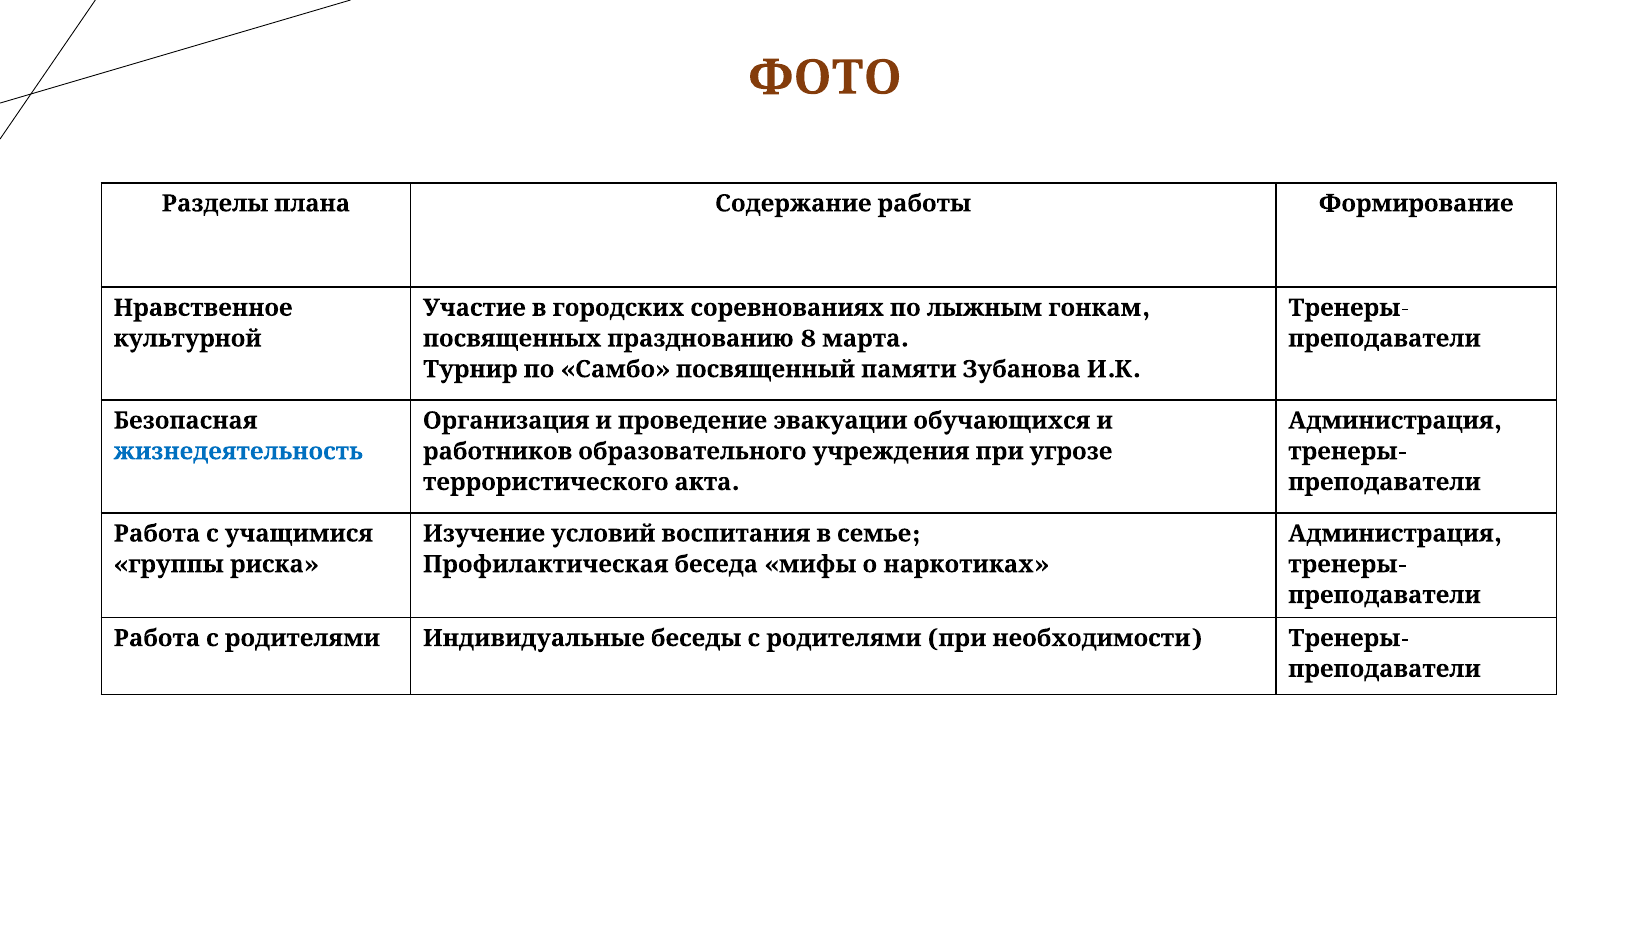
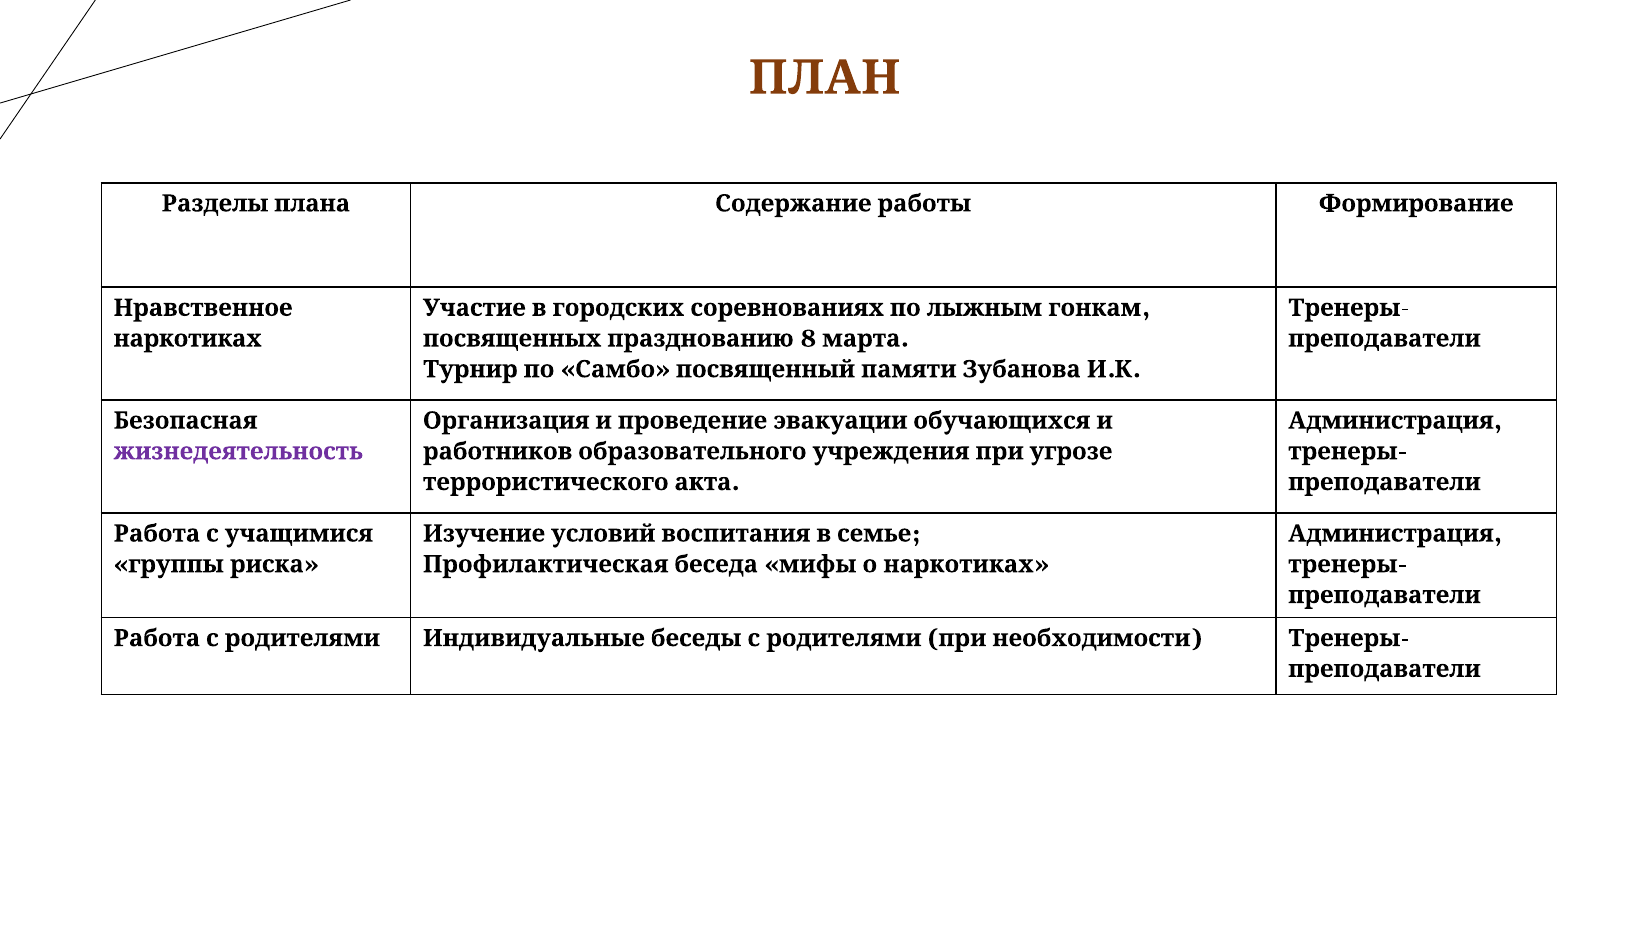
ФОТО: ФОТО -> ПЛАН
культурной at (188, 339): культурной -> наркотиках
жизнедеятельность colour: blue -> purple
